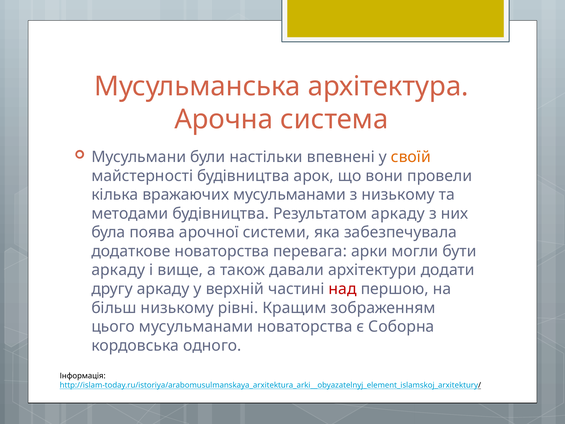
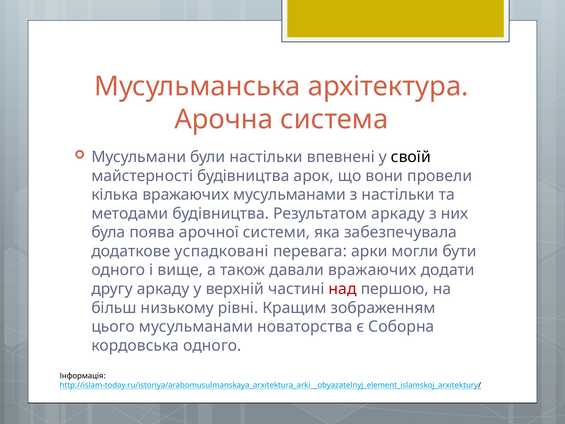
своїй colour: orange -> black
з низькому: низькому -> настільки
додаткове новаторства: новаторства -> успадковані
аркаду at (118, 270): аркаду -> одного
давали архітектури: архітектури -> вражаючих
